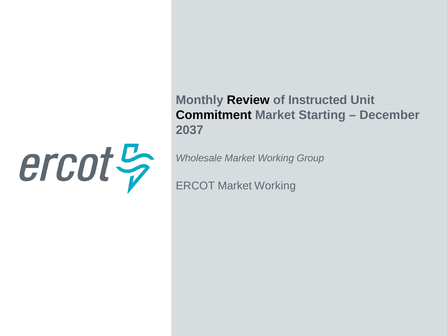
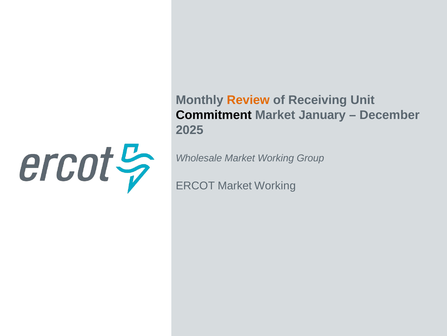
Review colour: black -> orange
Instructed: Instructed -> Receiving
Starting: Starting -> January
2037: 2037 -> 2025
